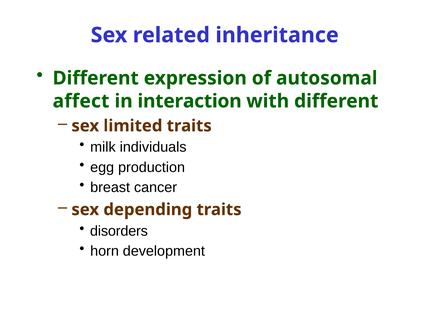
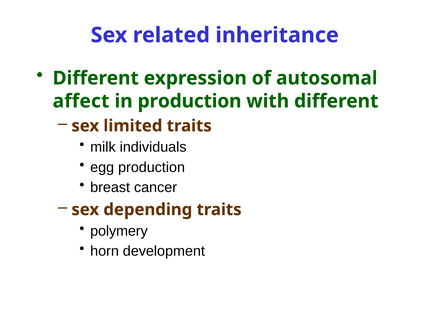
in interaction: interaction -> production
disorders: disorders -> polymery
